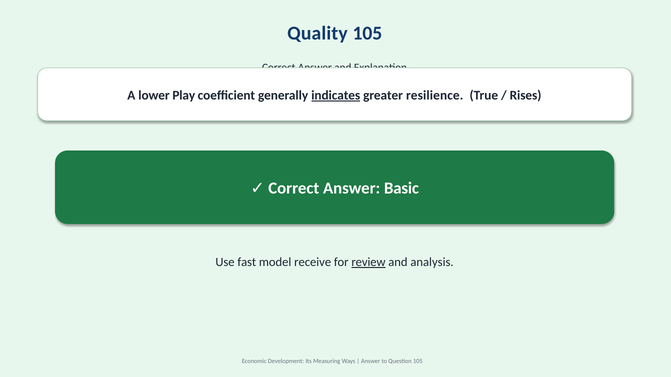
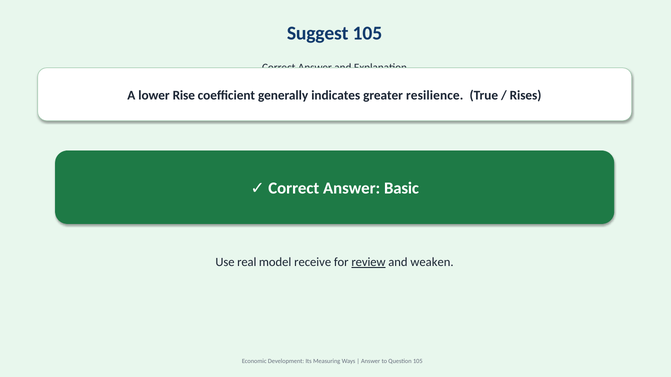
Quality: Quality -> Suggest
Play: Play -> Rise
indicates underline: present -> none
fast: fast -> real
analysis: analysis -> weaken
